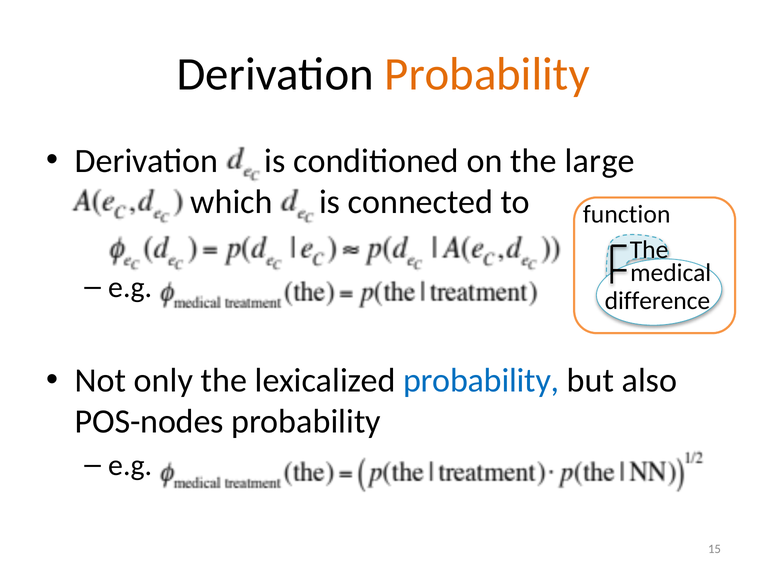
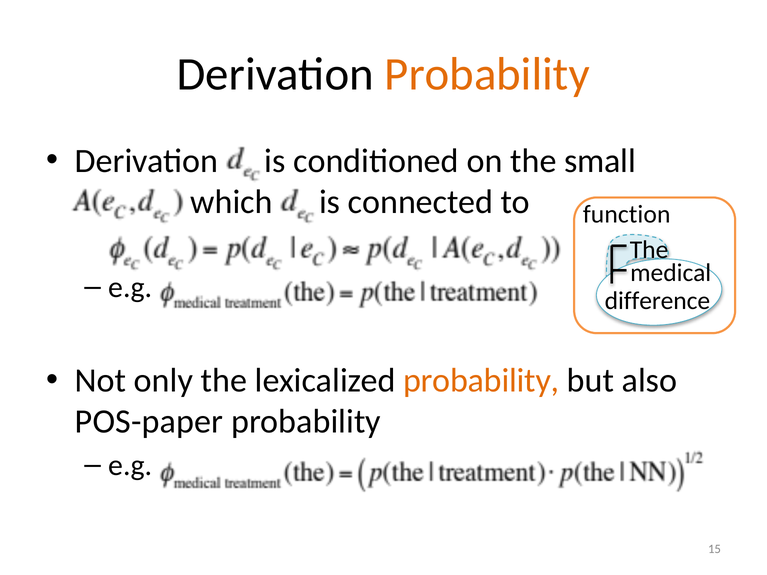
large: large -> small
probability at (481, 381) colour: blue -> orange
POS-nodes: POS-nodes -> POS-paper
